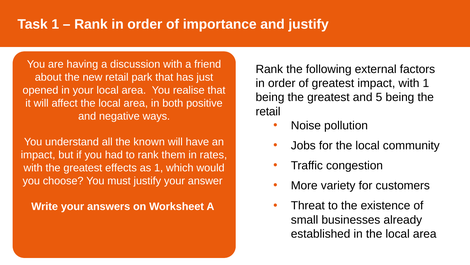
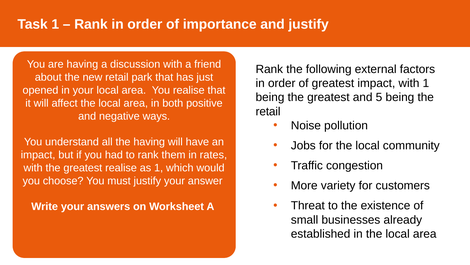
the known: known -> having
greatest effects: effects -> realise
